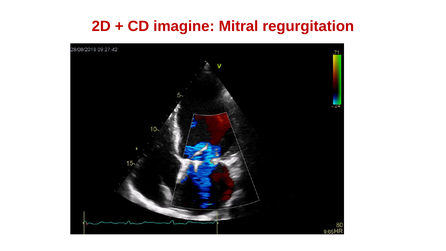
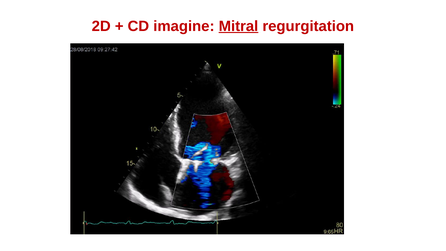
Mitral underline: none -> present
